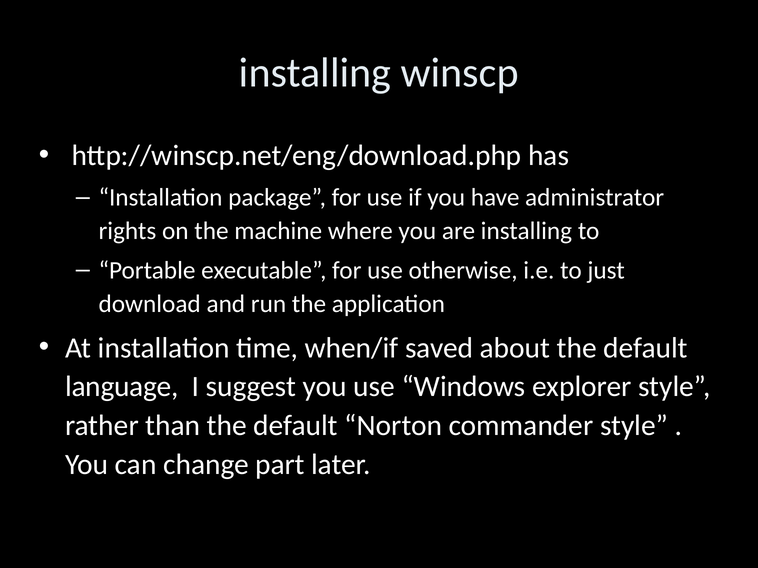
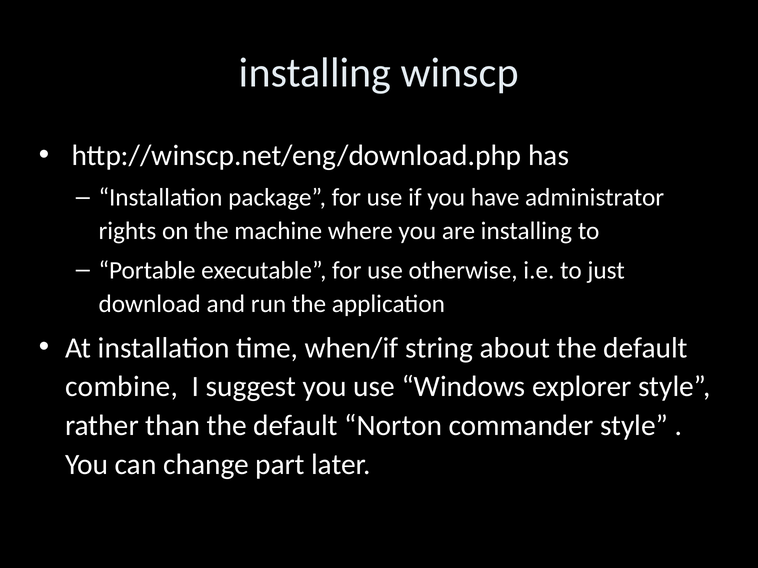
saved: saved -> string
language: language -> combine
